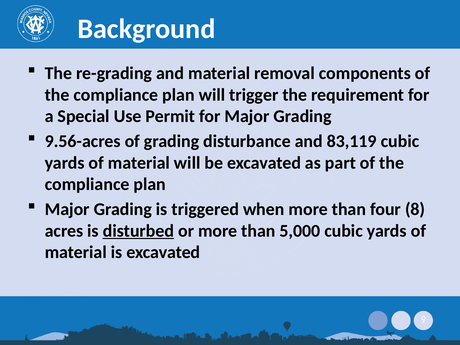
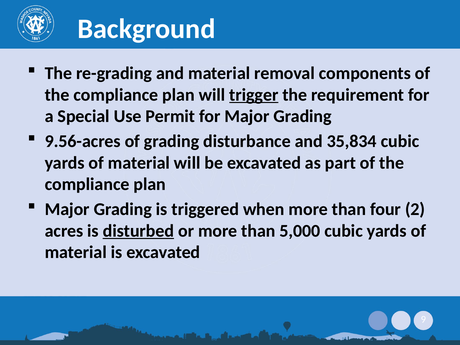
trigger underline: none -> present
83,119: 83,119 -> 35,834
8: 8 -> 2
